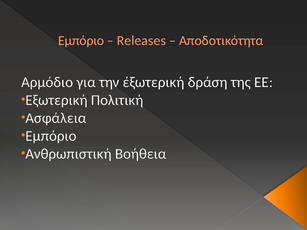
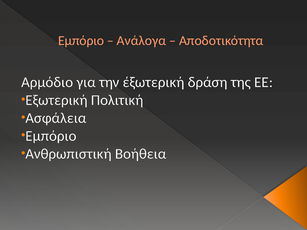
Releases: Releases -> Ανάλογα
